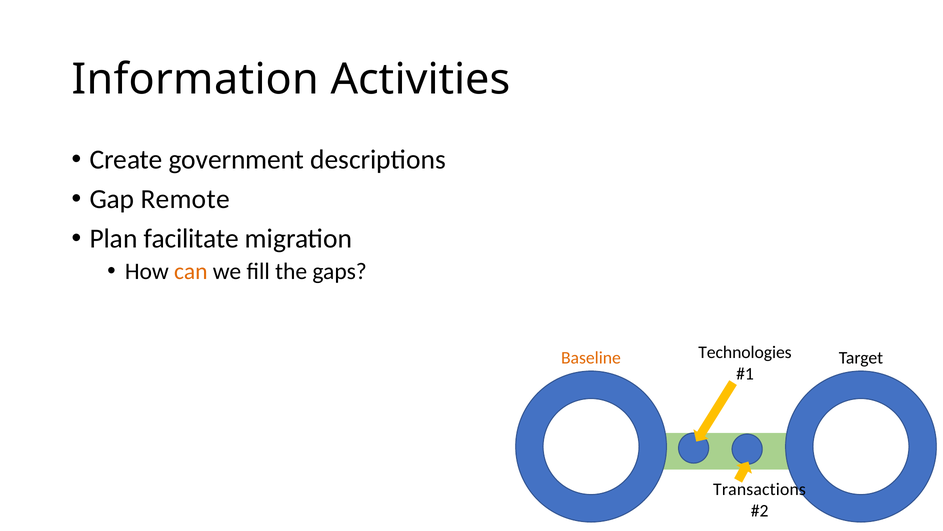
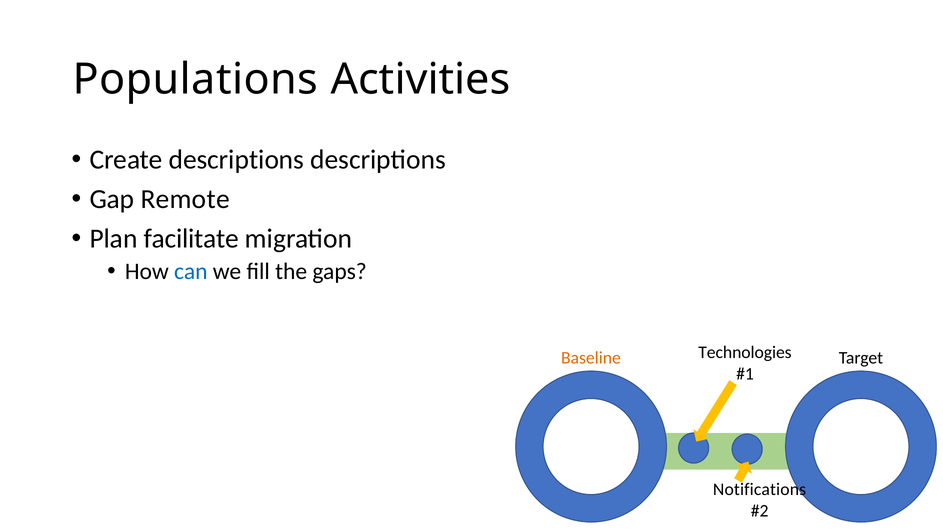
Information: Information -> Populations
Create government: government -> descriptions
can colour: orange -> blue
Transactions: Transactions -> Notifications
